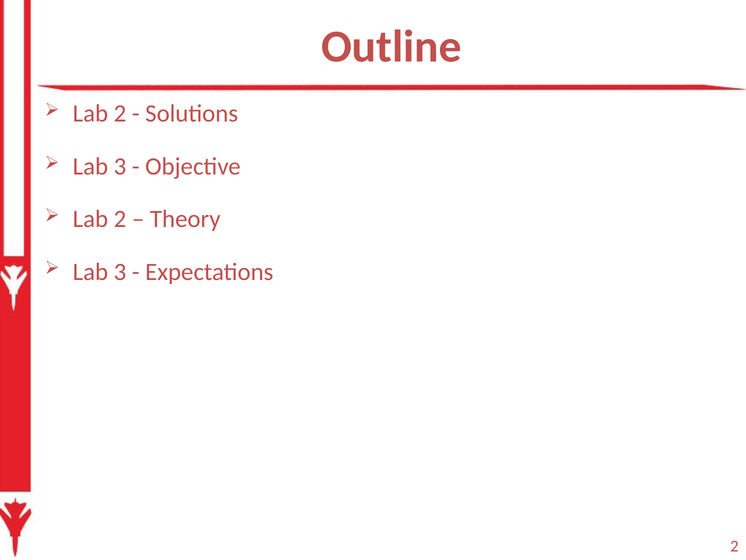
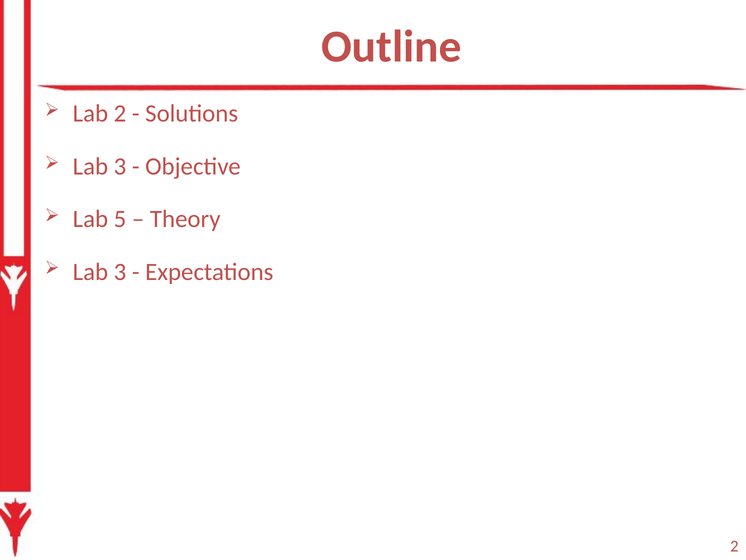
2 at (120, 219): 2 -> 5
